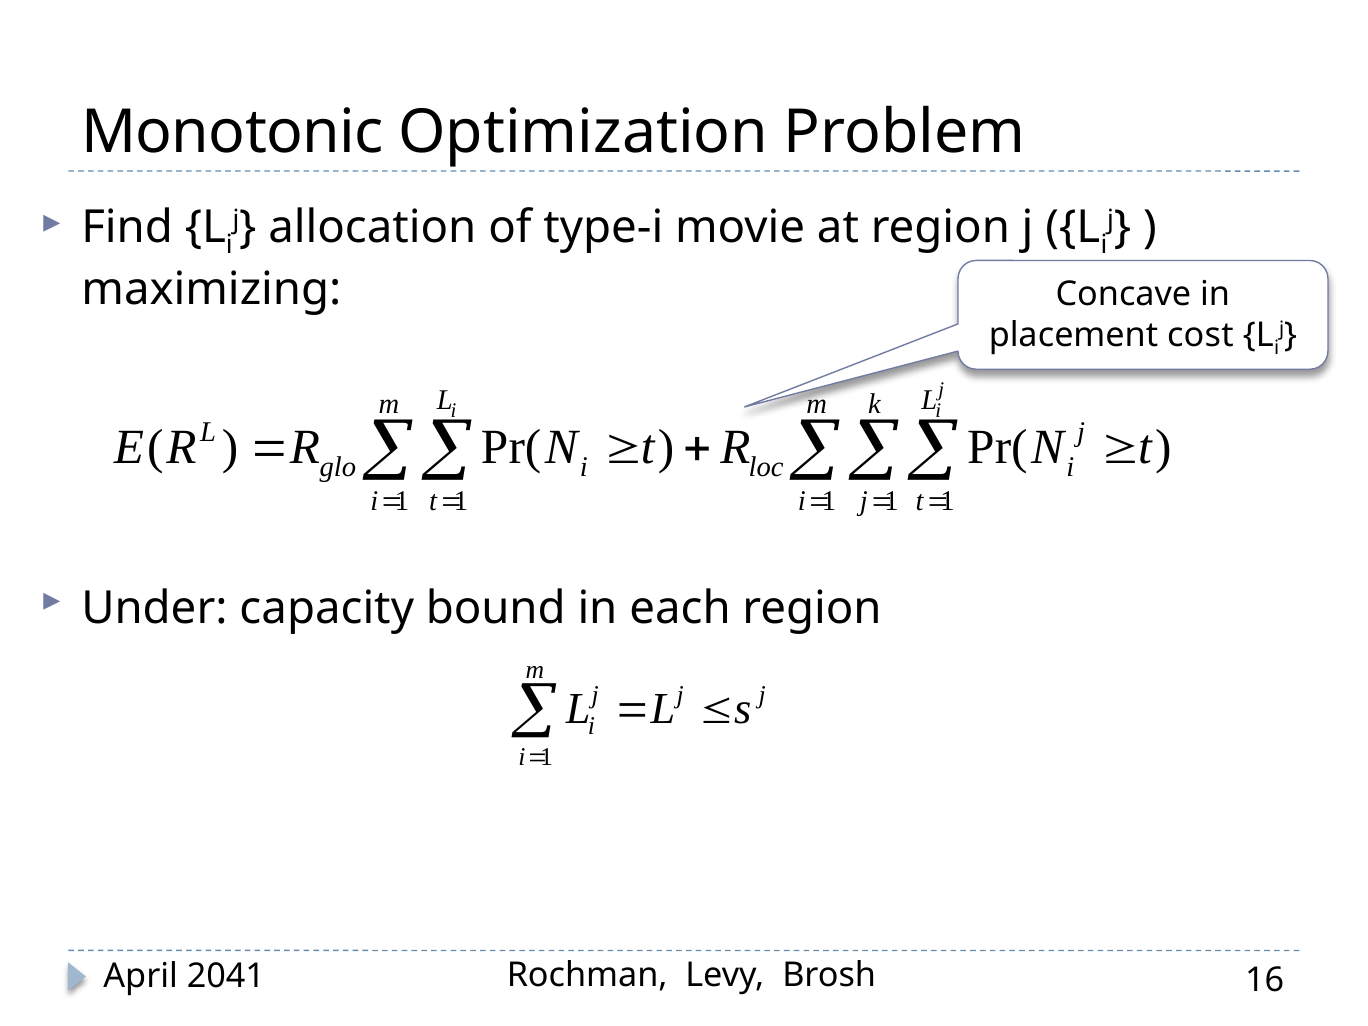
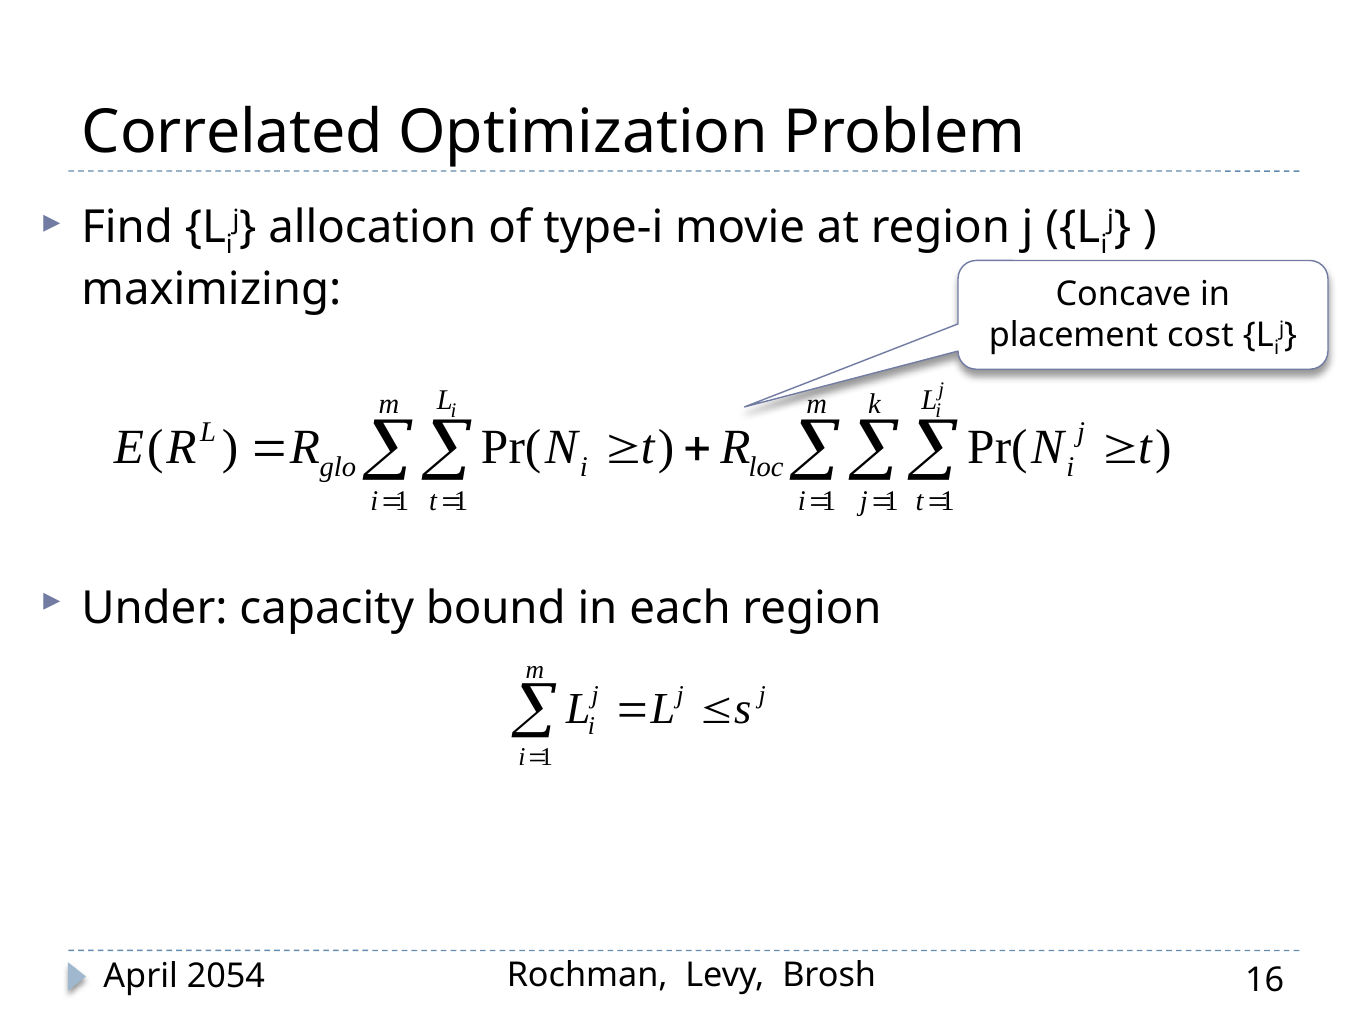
Monotonic: Monotonic -> Correlated
2041: 2041 -> 2054
